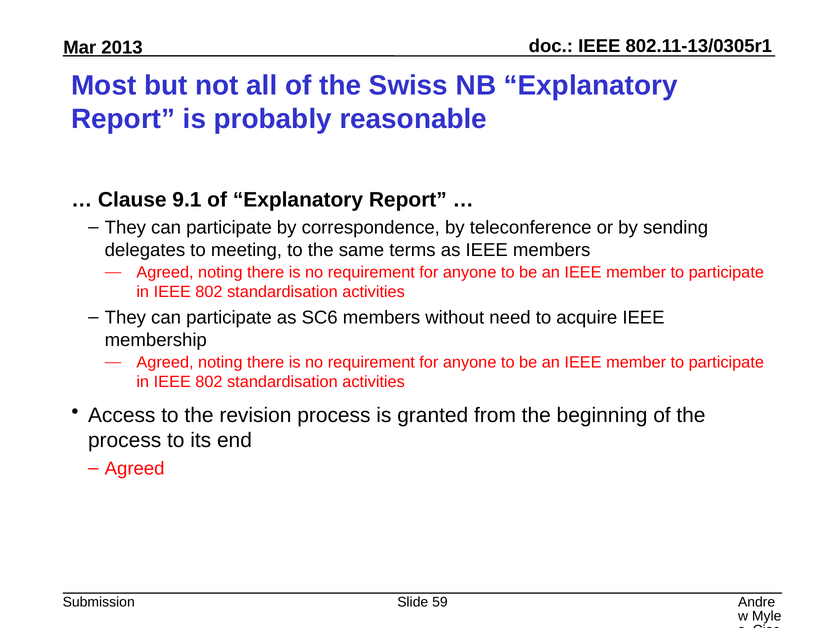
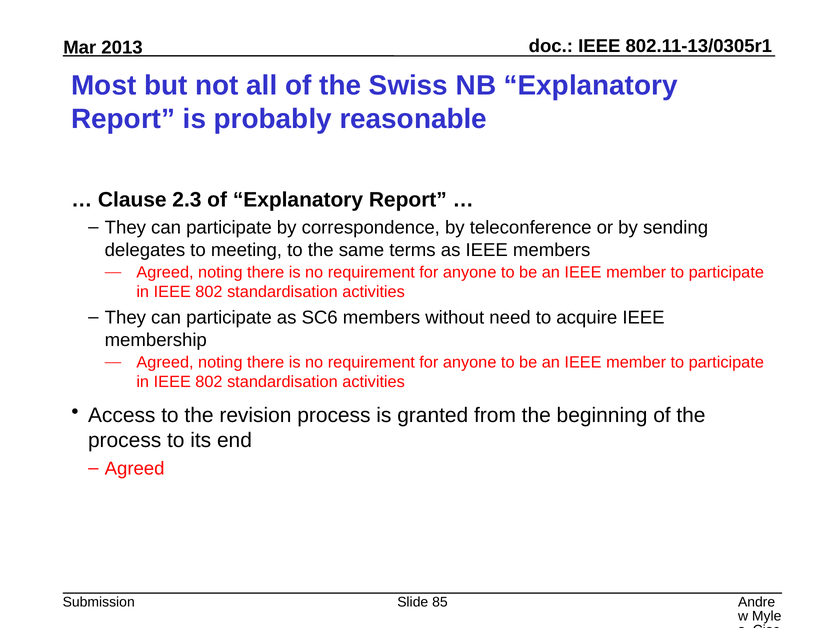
9.1: 9.1 -> 2.3
59: 59 -> 85
